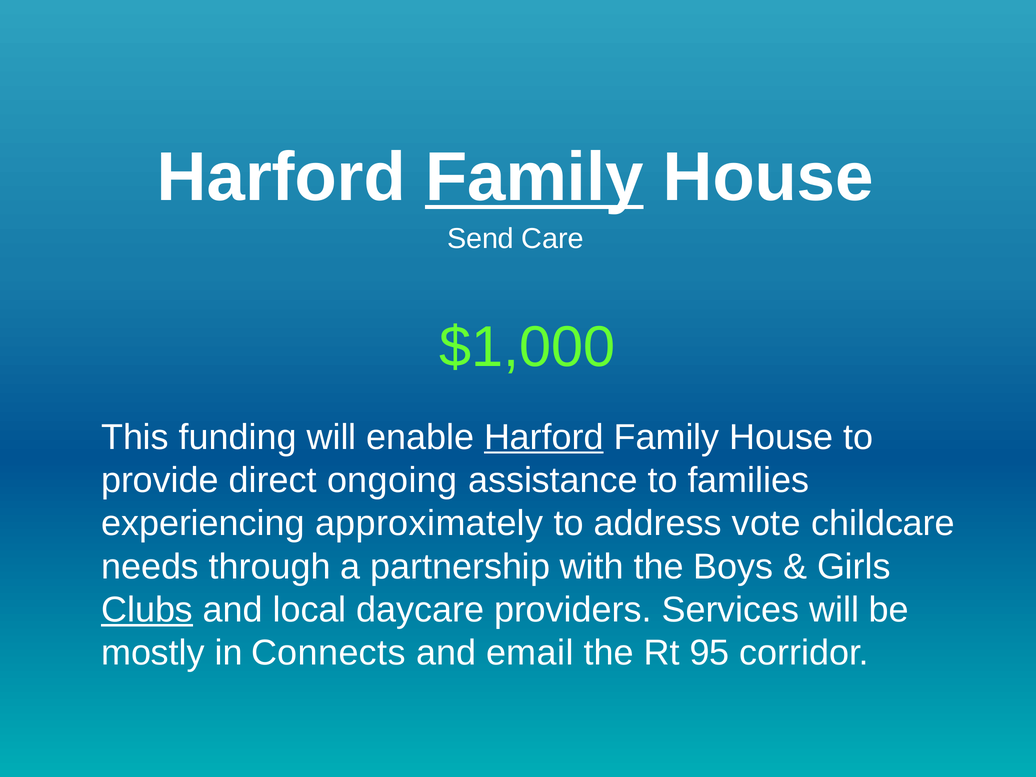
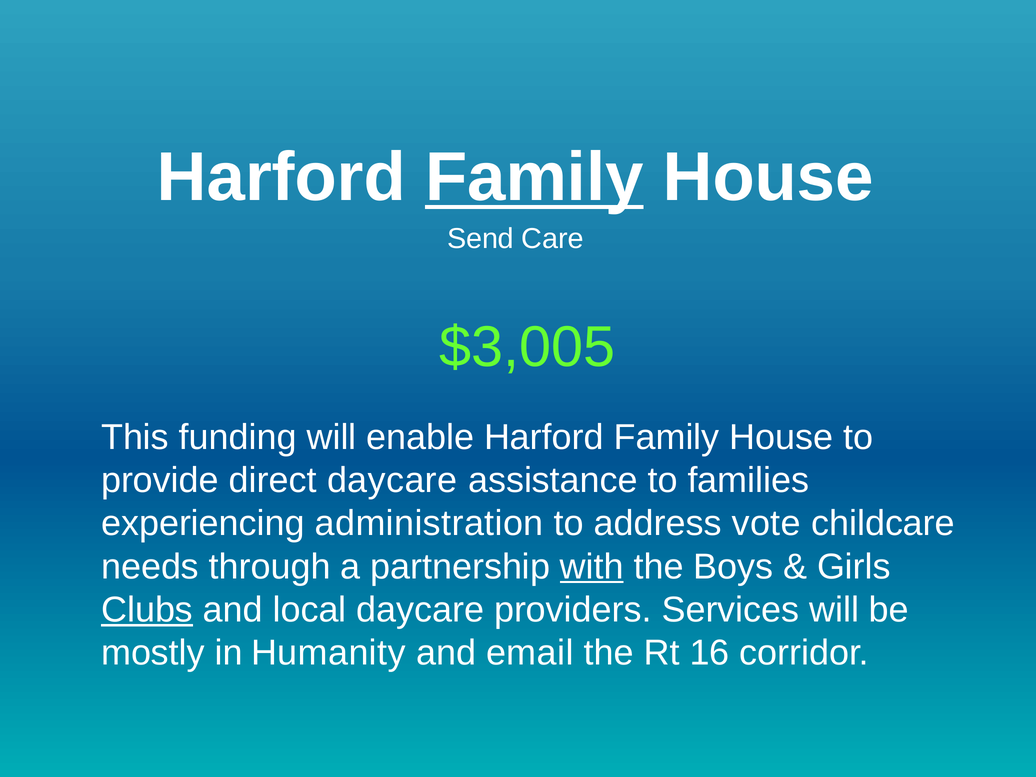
$1,000: $1,000 -> $3,005
Harford at (544, 437) underline: present -> none
direct ongoing: ongoing -> daycare
approximately: approximately -> administration
with underline: none -> present
Connects: Connects -> Humanity
95: 95 -> 16
